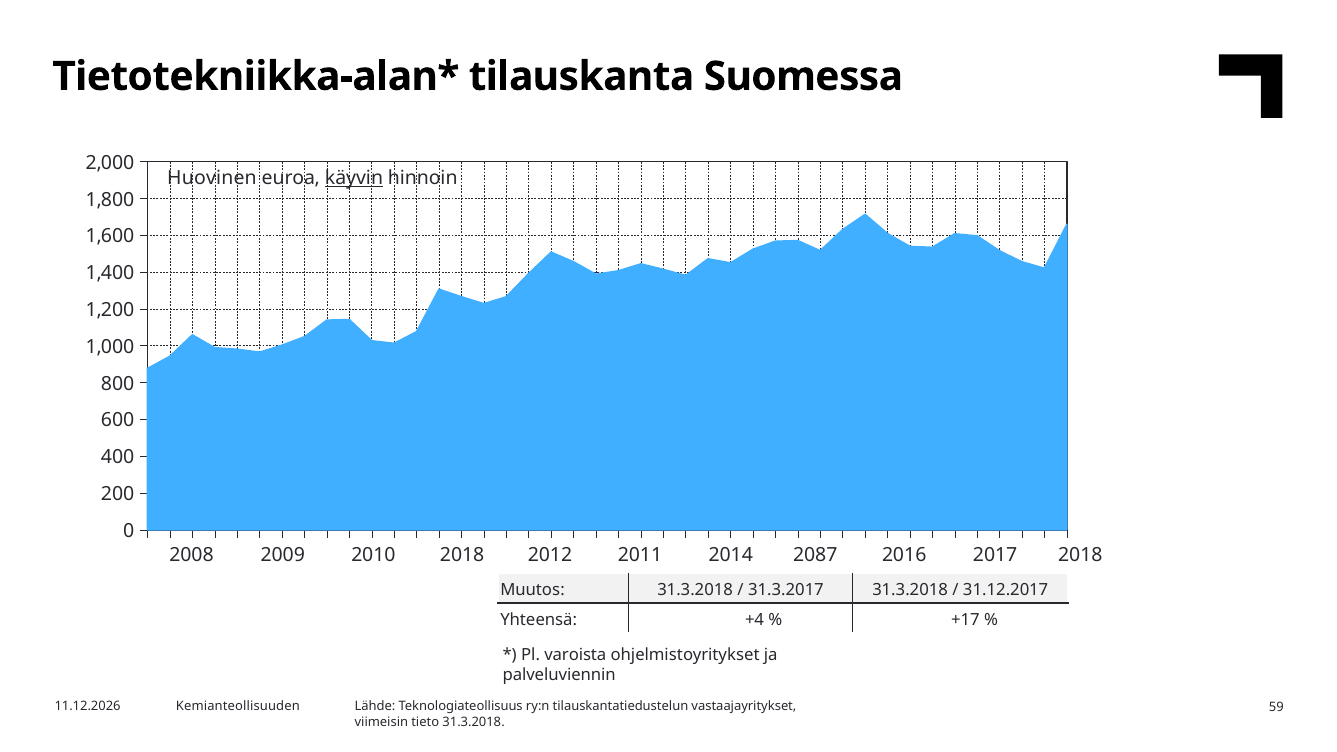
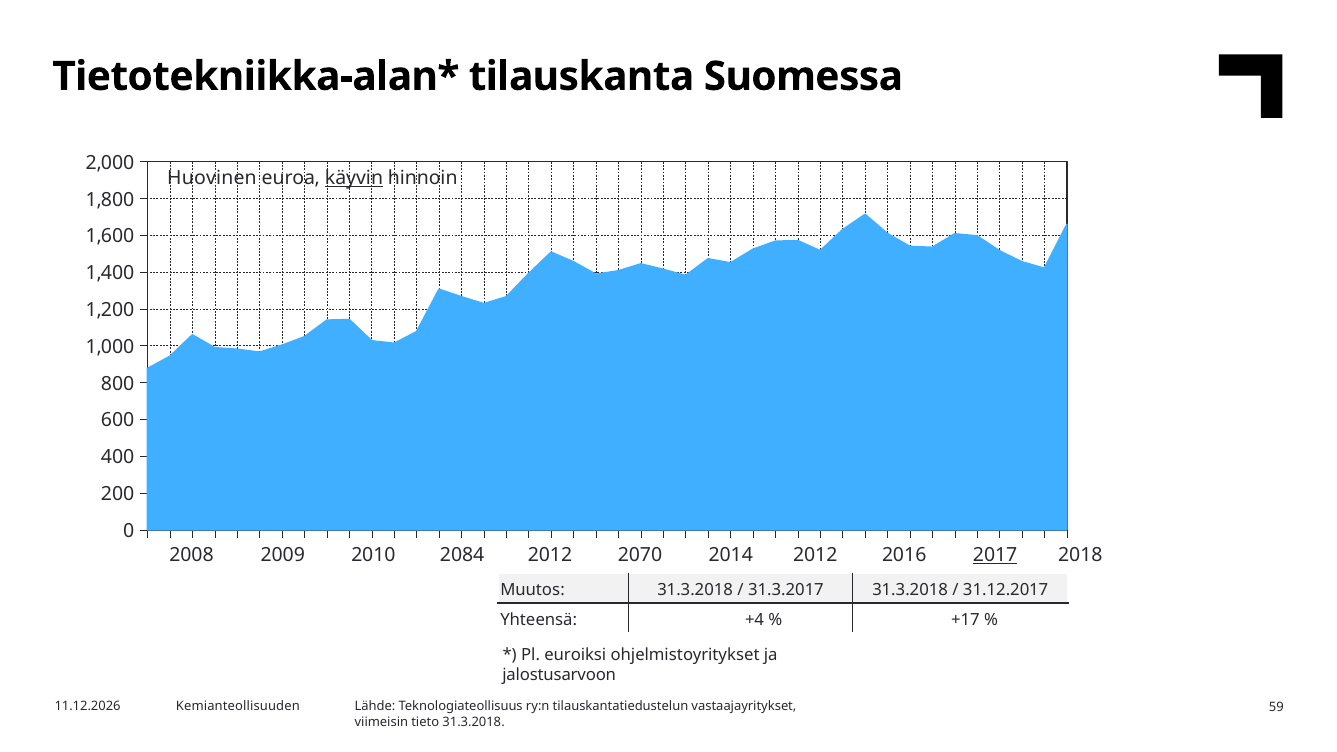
2010 2018: 2018 -> 2084
2011: 2011 -> 2070
2014 2087: 2087 -> 2012
2017 underline: none -> present
varoista: varoista -> euroiksi
palveluviennin: palveluviennin -> jalostusarvoon
